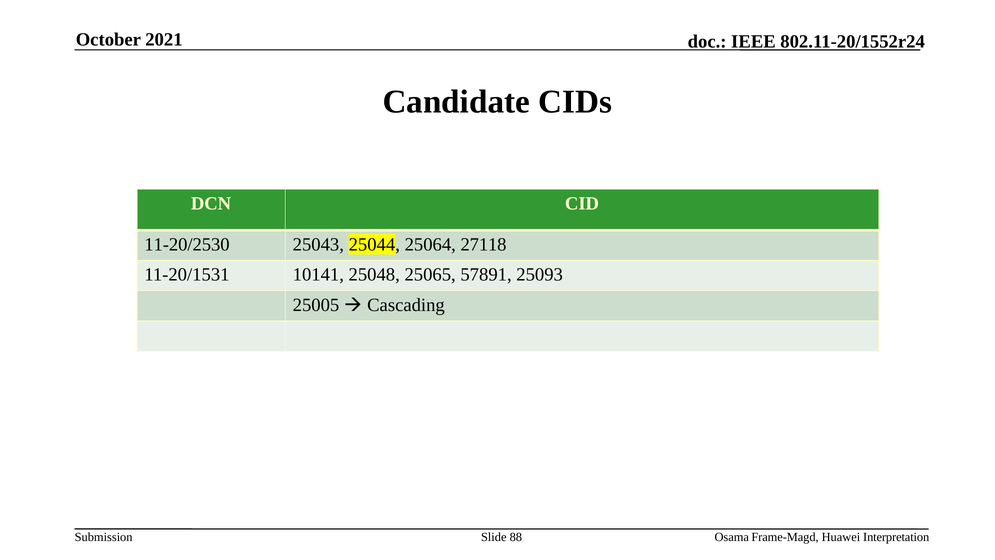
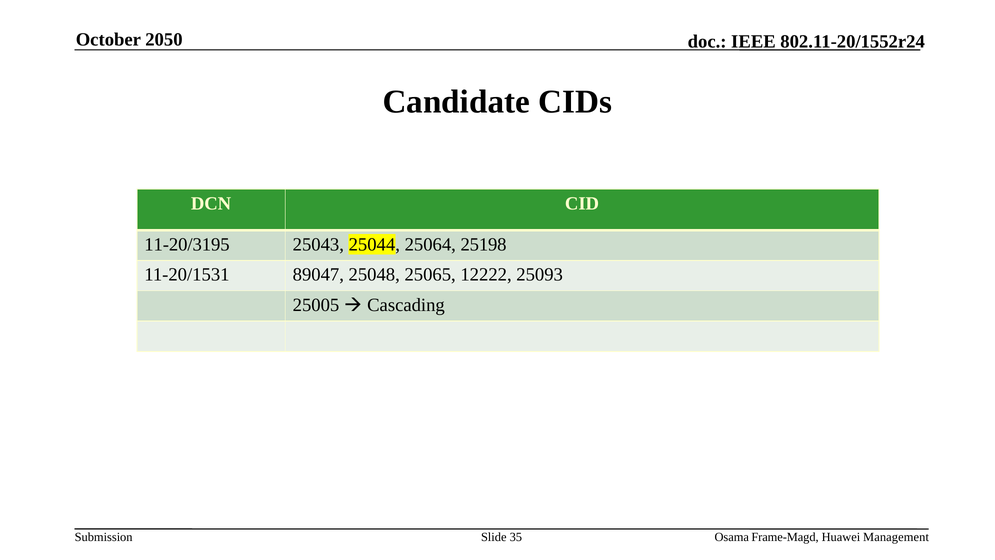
2021: 2021 -> 2050
11-20/2530: 11-20/2530 -> 11-20/3195
27118: 27118 -> 25198
10141: 10141 -> 89047
57891: 57891 -> 12222
88: 88 -> 35
Interpretation: Interpretation -> Management
